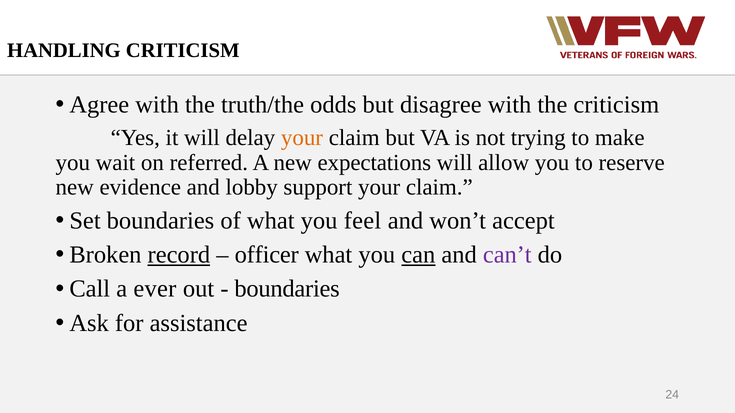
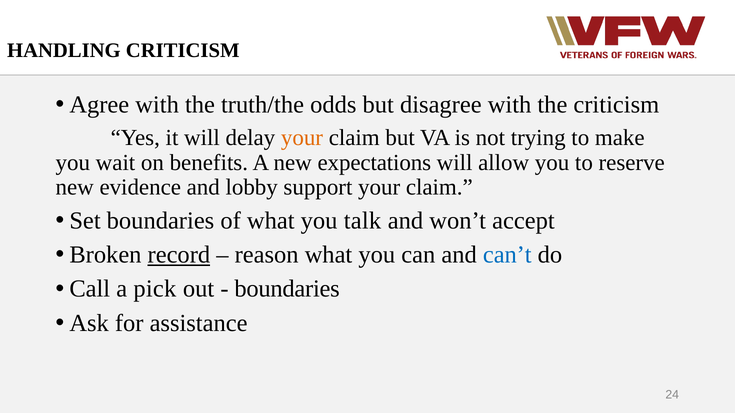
referred: referred -> benefits
feel: feel -> talk
officer: officer -> reason
can underline: present -> none
can’t colour: purple -> blue
ever: ever -> pick
